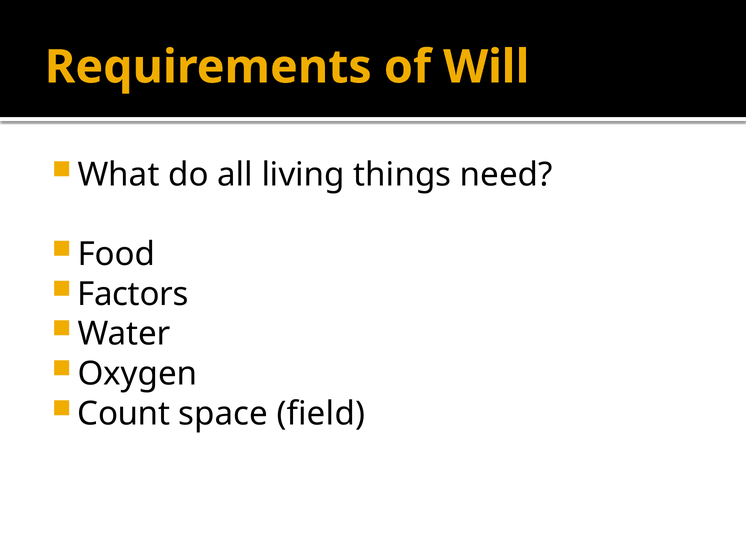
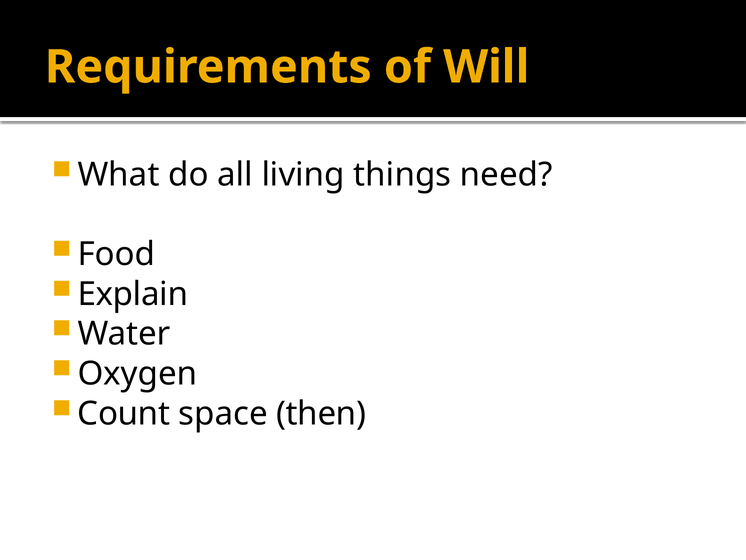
Factors: Factors -> Explain
field: field -> then
